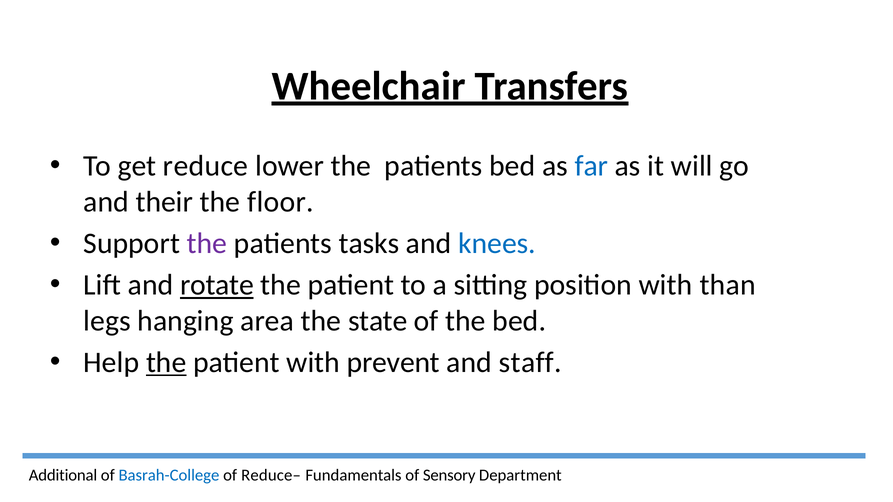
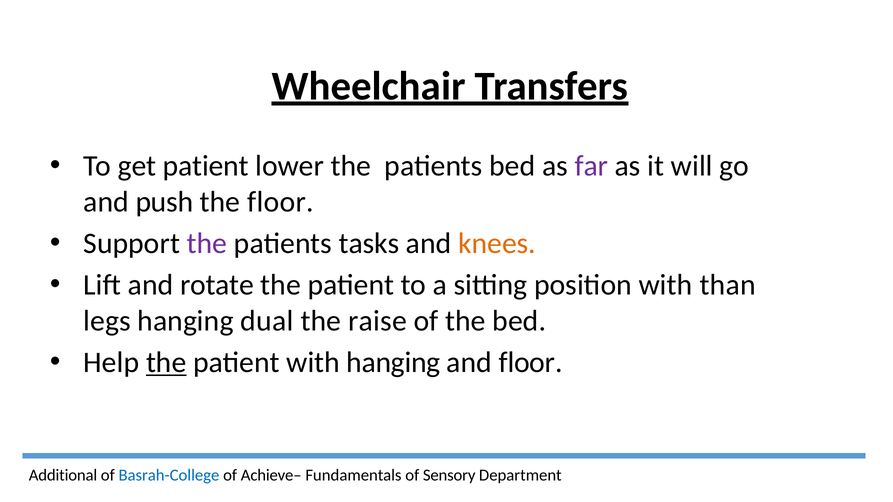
get reduce: reduce -> patient
far colour: blue -> purple
their: their -> push
knees colour: blue -> orange
rotate underline: present -> none
area: area -> dual
state: state -> raise
with prevent: prevent -> hanging
and staff: staff -> floor
Reduce–: Reduce– -> Achieve–
